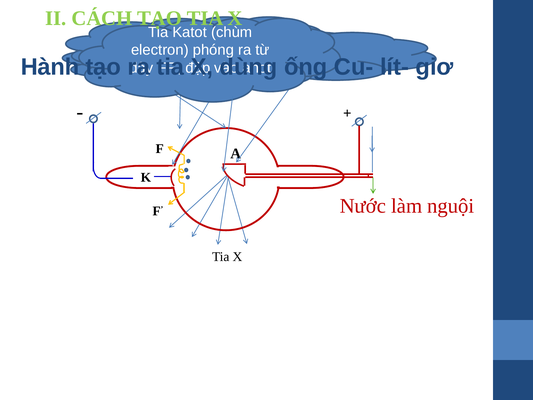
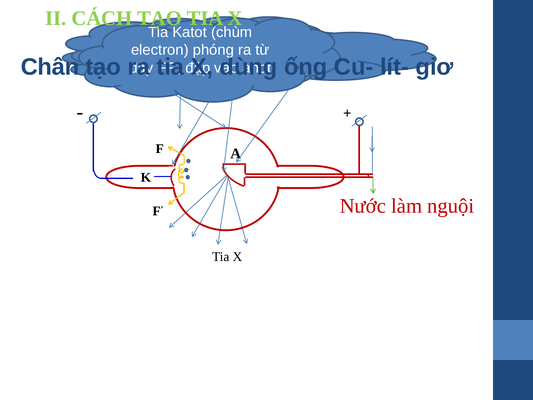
Hành at (50, 67): Hành -> Chân
